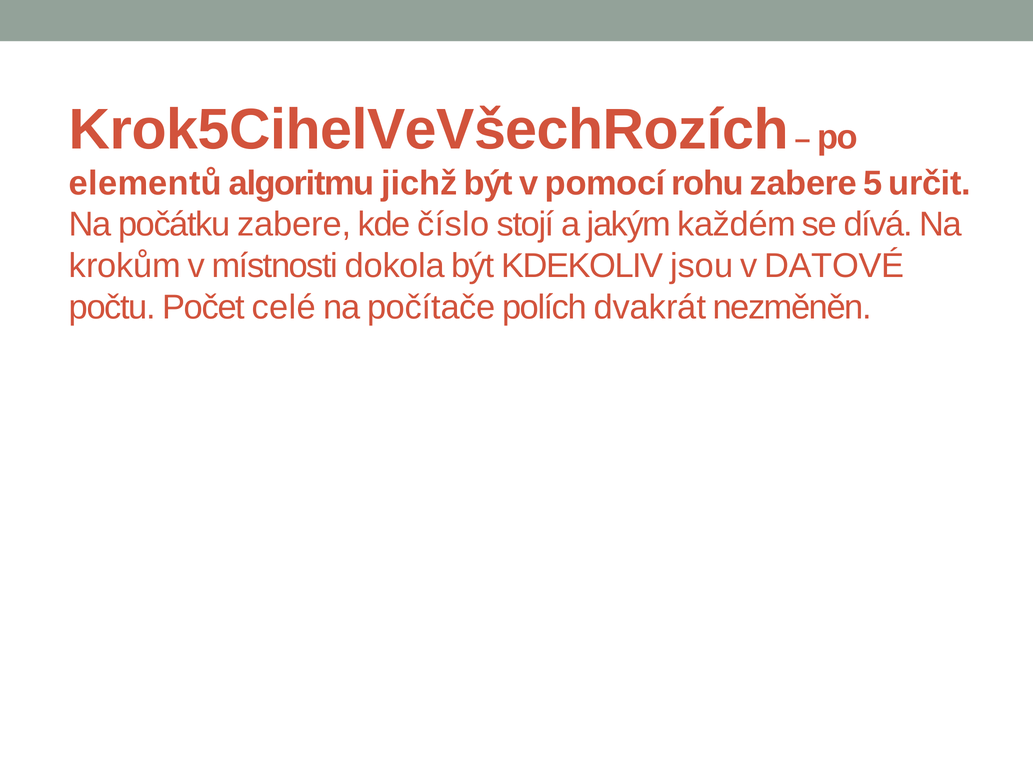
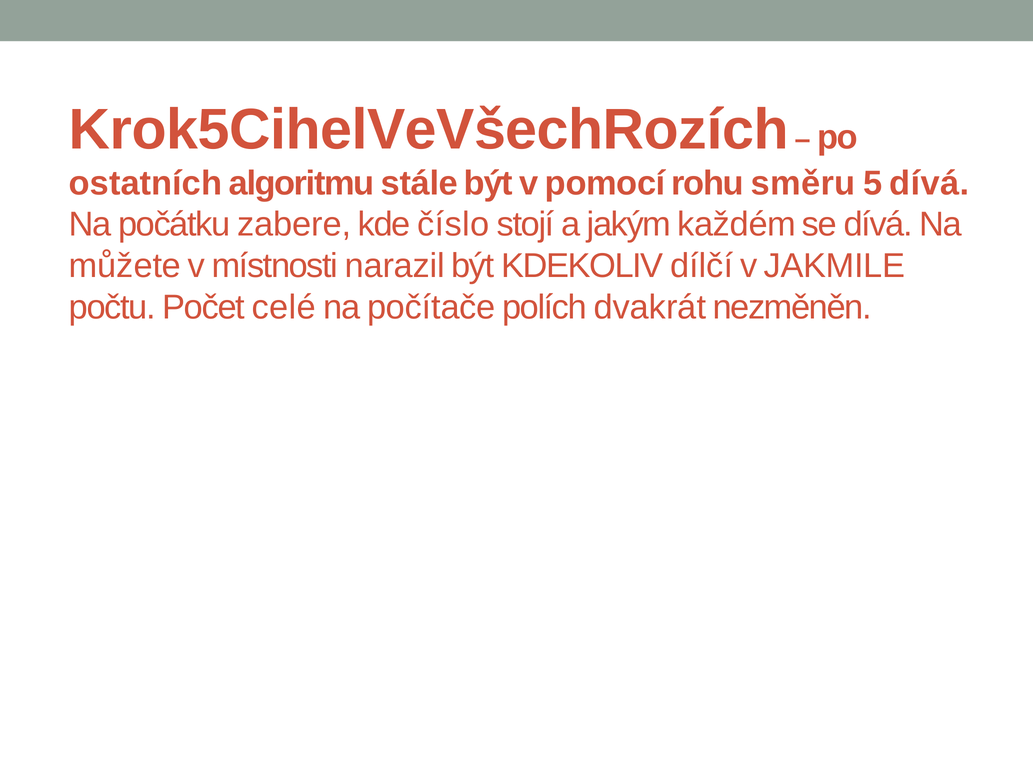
elementů: elementů -> ostatních
jichž: jichž -> stále
rohu zabere: zabere -> směru
5 určit: určit -> dívá
krokům: krokům -> můžete
dokola: dokola -> narazil
jsou: jsou -> dílčí
DATOVÉ: DATOVÉ -> JAKMILE
